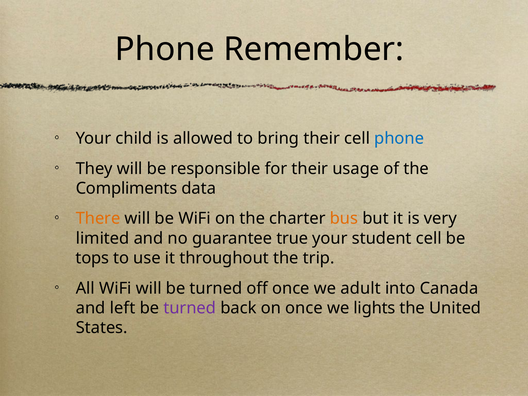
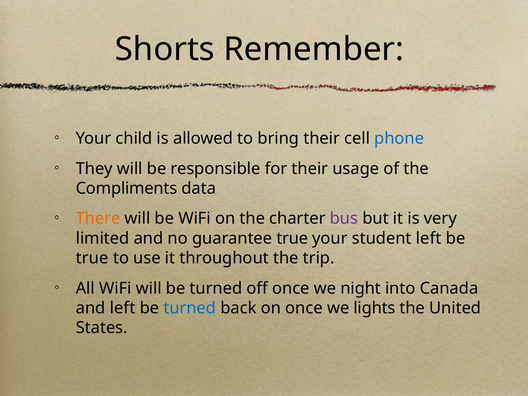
Phone at (165, 49): Phone -> Shorts
bus colour: orange -> purple
student cell: cell -> left
tops at (92, 258): tops -> true
adult: adult -> night
turned at (190, 308) colour: purple -> blue
